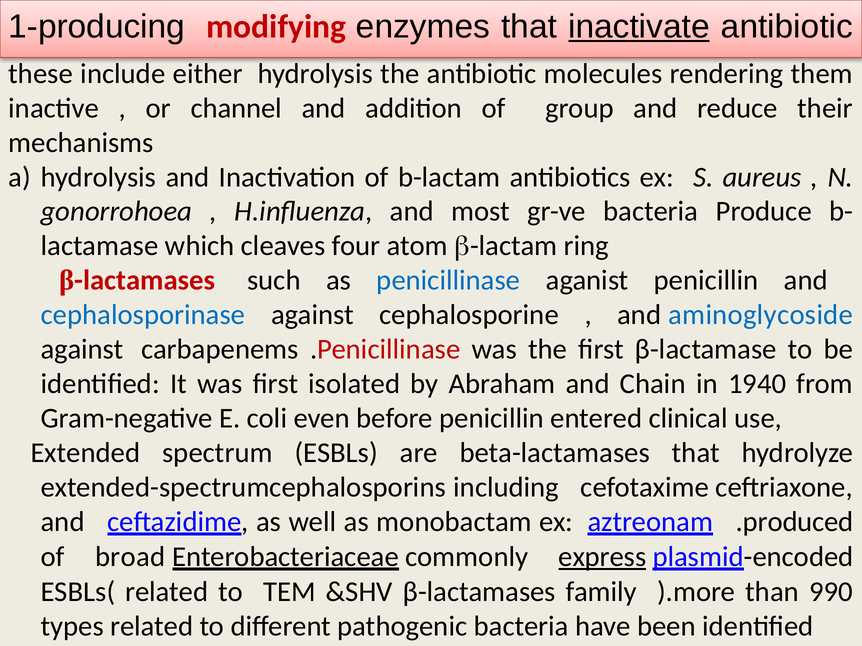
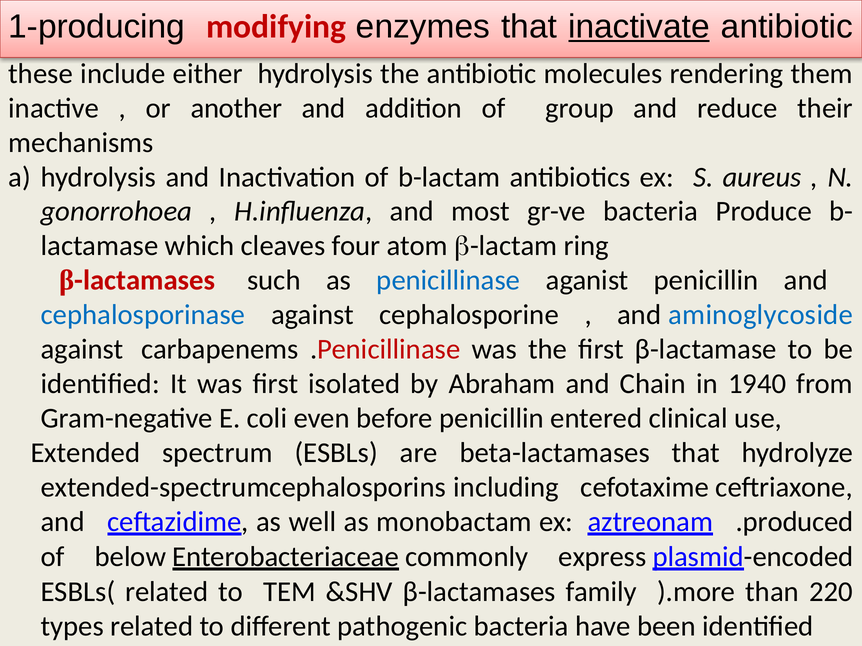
channel: channel -> another
broad: broad -> below
express underline: present -> none
990: 990 -> 220
